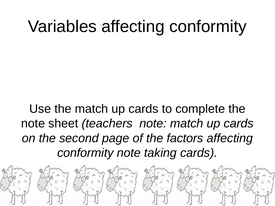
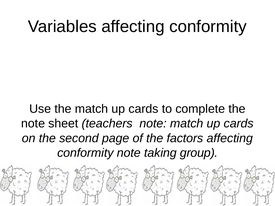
taking cards: cards -> group
